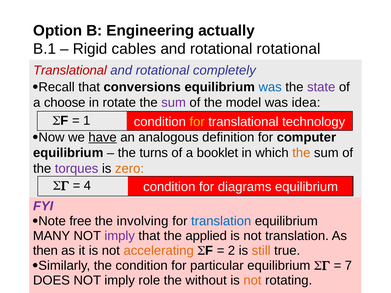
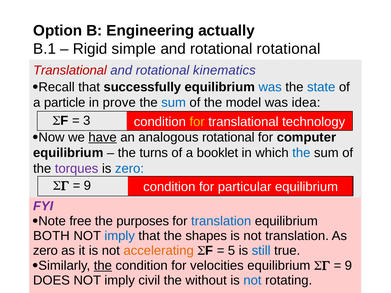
cables: cables -> simple
completely: completely -> kinematics
conversions: conversions -> successfully
state colour: purple -> blue
choose: choose -> particle
rotate: rotate -> prove
sum at (174, 103) colour: purple -> blue
1: 1 -> 3
analogous definition: definition -> rotational
the at (301, 153) colour: orange -> blue
zero at (129, 169) colour: orange -> blue
diagrams: diagrams -> particular
4 at (87, 186): 4 -> 9
involving: involving -> purposes
MANY: MANY -> BOTH
imply at (120, 236) colour: purple -> blue
applied: applied -> shapes
then at (45, 251): then -> zero
2: 2 -> 5
still colour: orange -> blue
the at (103, 266) underline: none -> present
particular: particular -> velocities
7 at (348, 266): 7 -> 9
role: role -> civil
not at (252, 281) colour: orange -> blue
